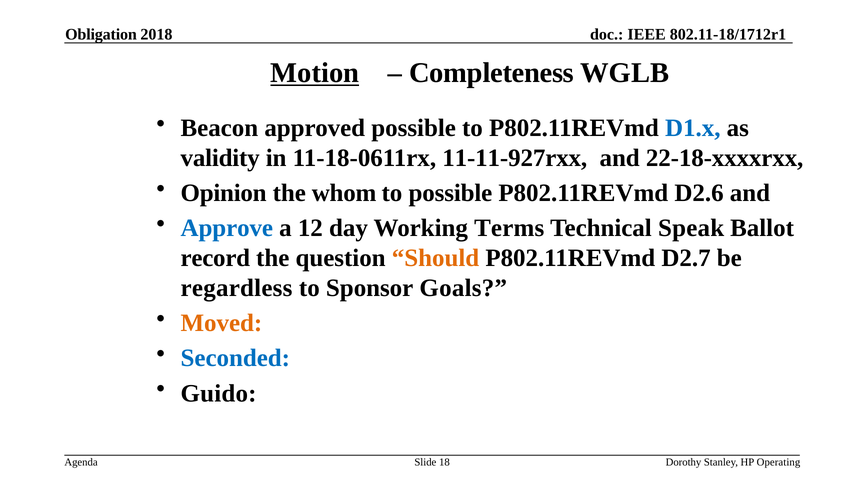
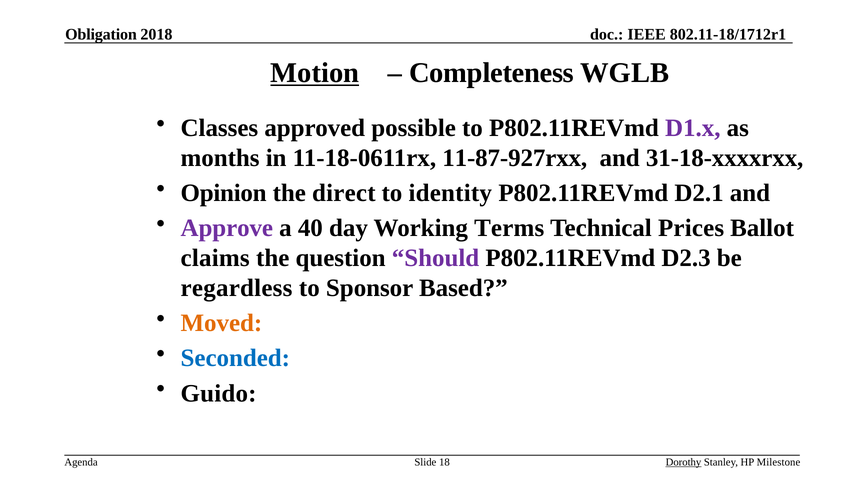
Beacon: Beacon -> Classes
D1.x colour: blue -> purple
validity: validity -> months
11-11-927rxx: 11-11-927rxx -> 11-87-927rxx
22-18-xxxxrxx: 22-18-xxxxrxx -> 31-18-xxxxrxx
whom: whom -> direct
to possible: possible -> identity
D2.6: D2.6 -> D2.1
Approve colour: blue -> purple
12: 12 -> 40
Speak: Speak -> Prices
record: record -> claims
Should colour: orange -> purple
D2.7: D2.7 -> D2.3
Goals: Goals -> Based
Dorothy underline: none -> present
Operating: Operating -> Milestone
